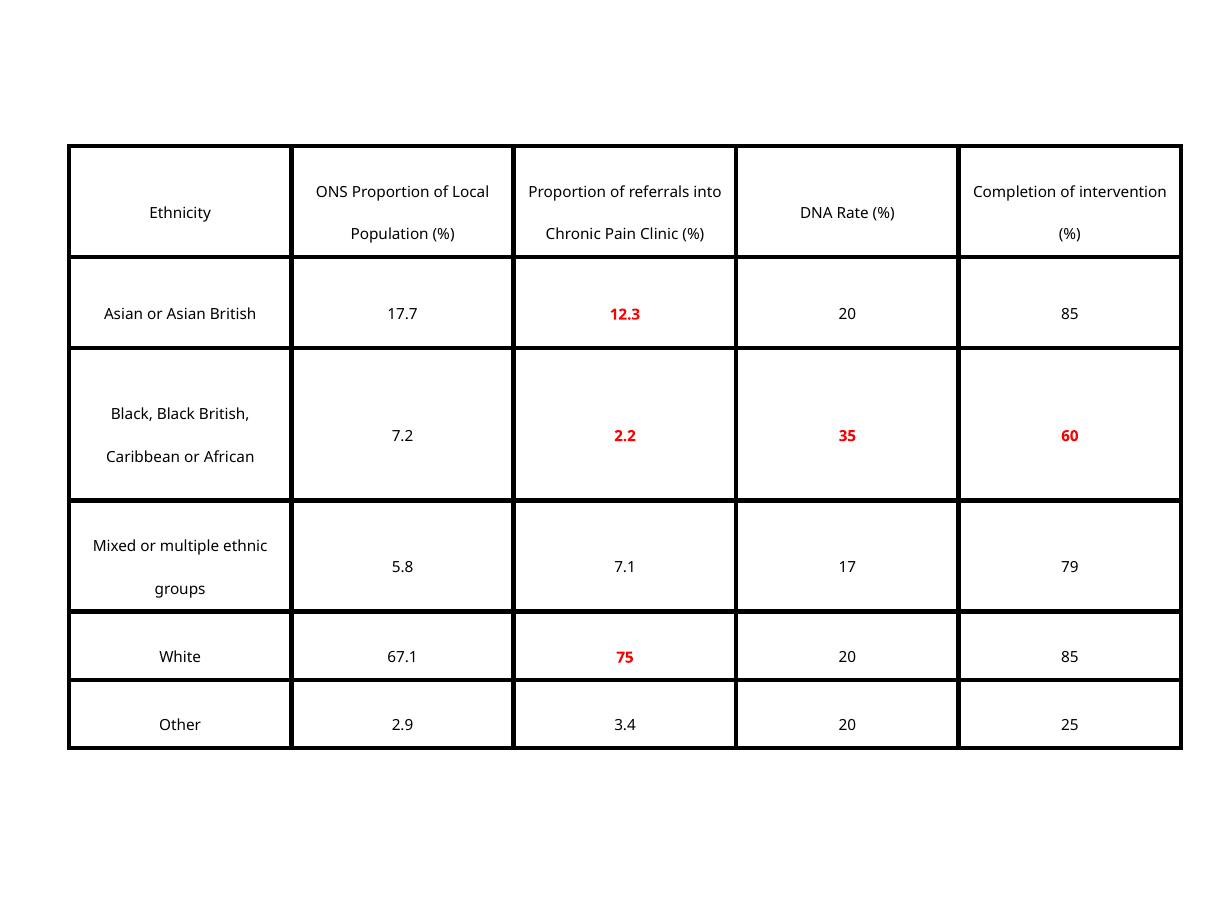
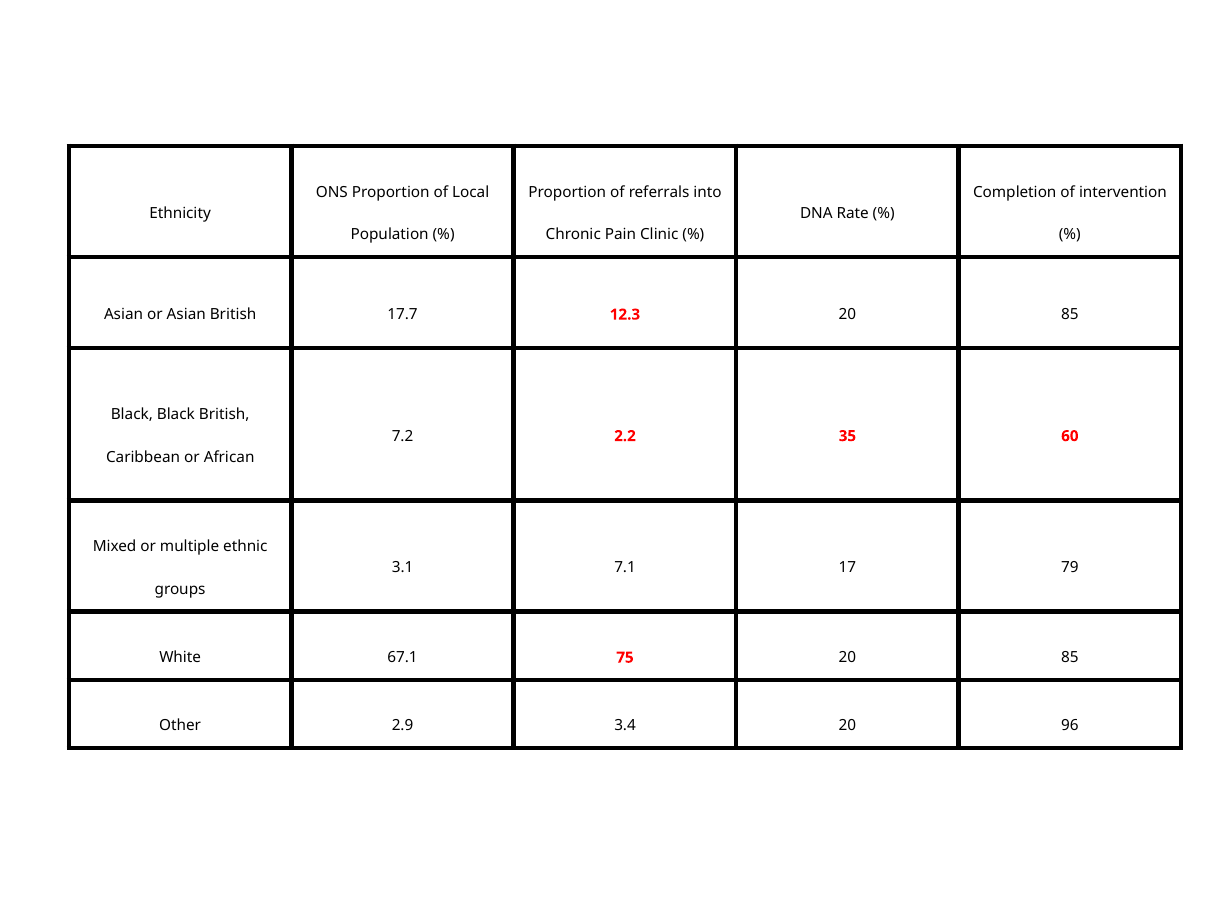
5.8: 5.8 -> 3.1
25: 25 -> 96
